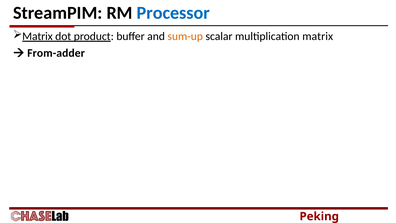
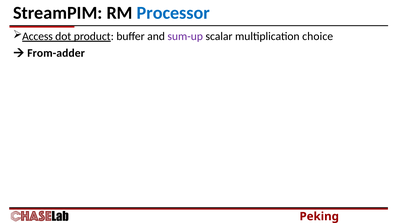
Matrix at (37, 36): Matrix -> Access
sum-up colour: orange -> purple
multiplication matrix: matrix -> choice
